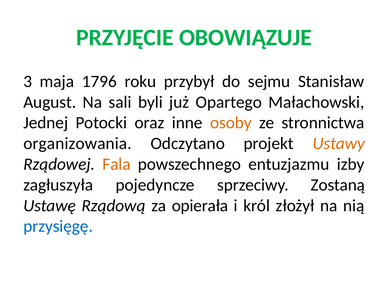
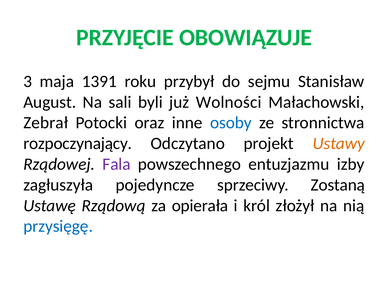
1796: 1796 -> 1391
Opartego: Opartego -> Wolności
Jednej: Jednej -> Zebrał
osoby colour: orange -> blue
organizowania: organizowania -> rozpoczynający
Fala colour: orange -> purple
